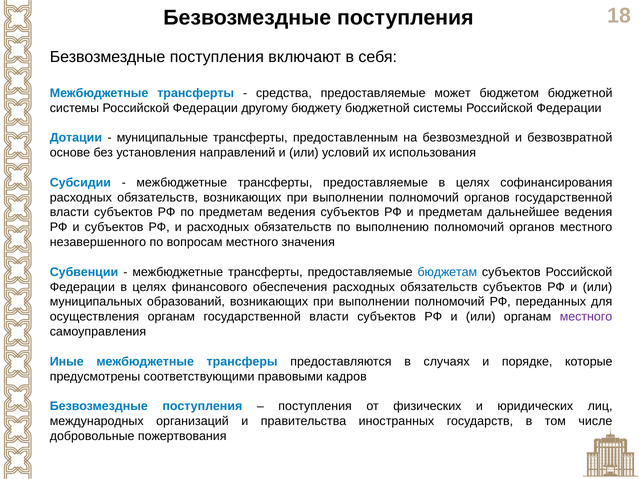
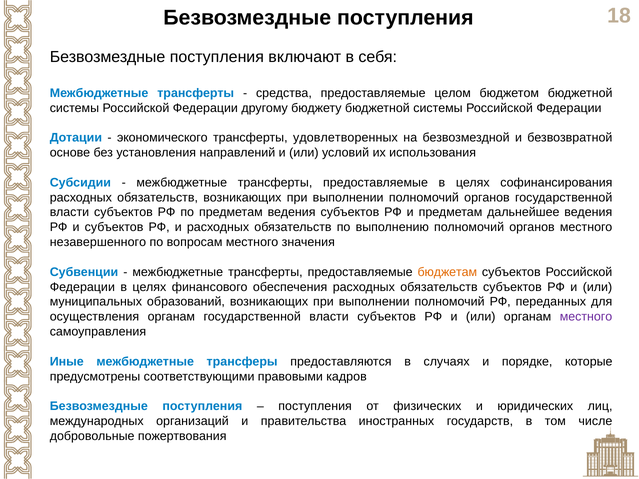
может: может -> целом
муниципальные: муниципальные -> экономического
предоставленным: предоставленным -> удовлетворенных
бюджетам colour: blue -> orange
